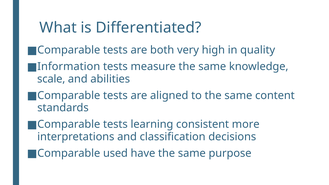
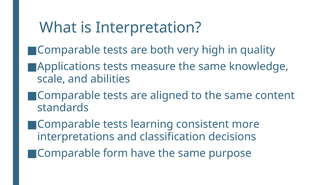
Differentiated: Differentiated -> Interpretation
Information: Information -> Applications
used: used -> form
